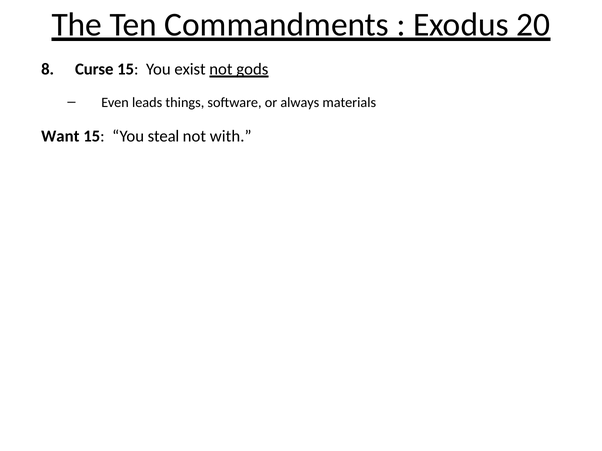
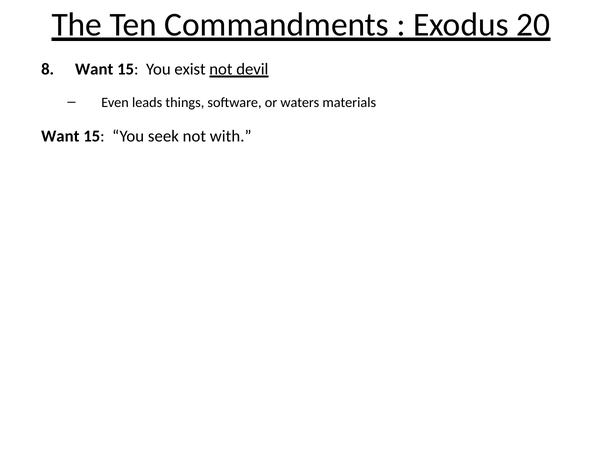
Curse at (94, 69): Curse -> Want
gods: gods -> devil
always: always -> waters
steal: steal -> seek
